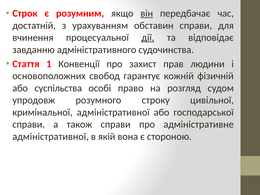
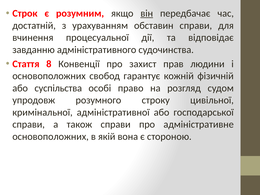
дії underline: present -> none
1: 1 -> 8
адміністративної at (51, 137): адміністративної -> основоположних
